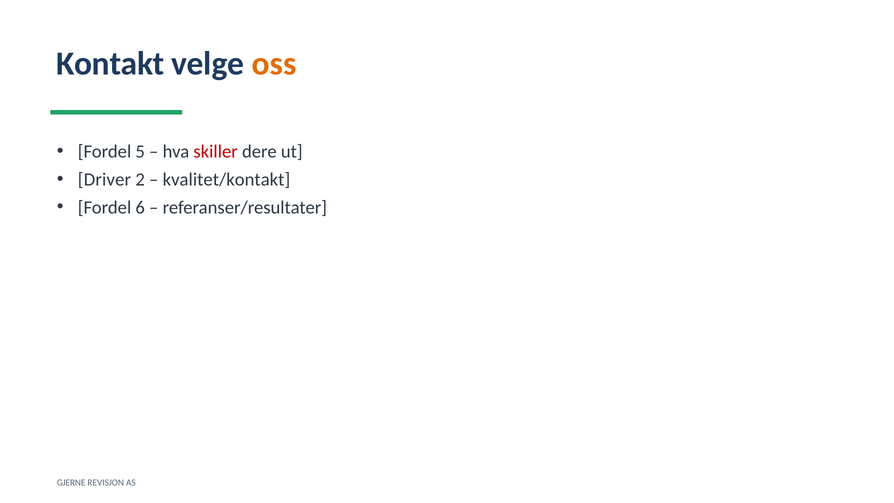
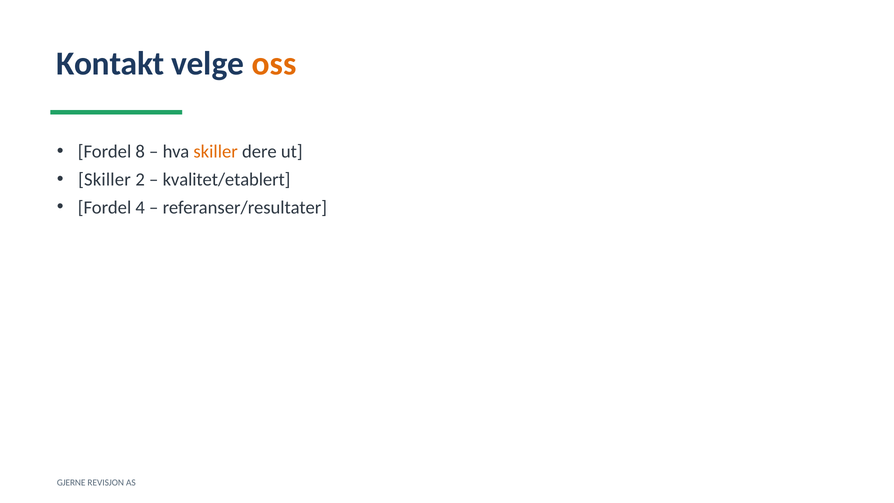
5: 5 -> 8
skiller at (216, 151) colour: red -> orange
Driver at (104, 179): Driver -> Skiller
kvalitet/kontakt: kvalitet/kontakt -> kvalitet/etablert
6: 6 -> 4
